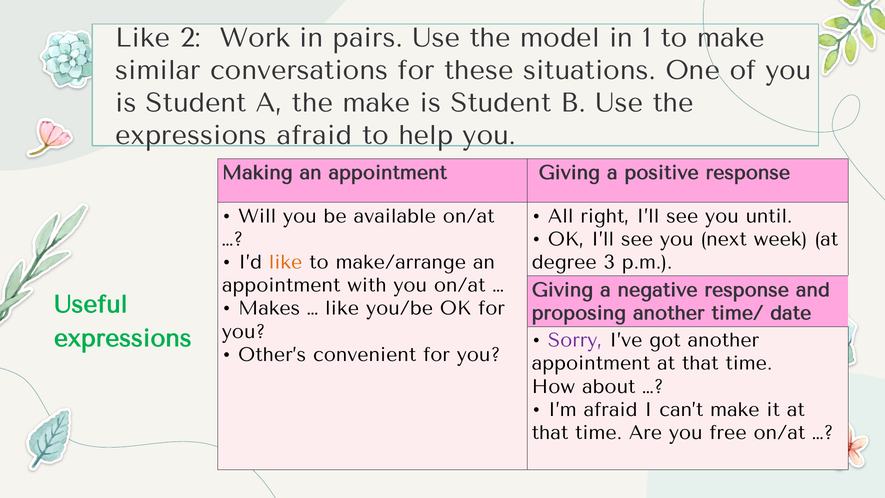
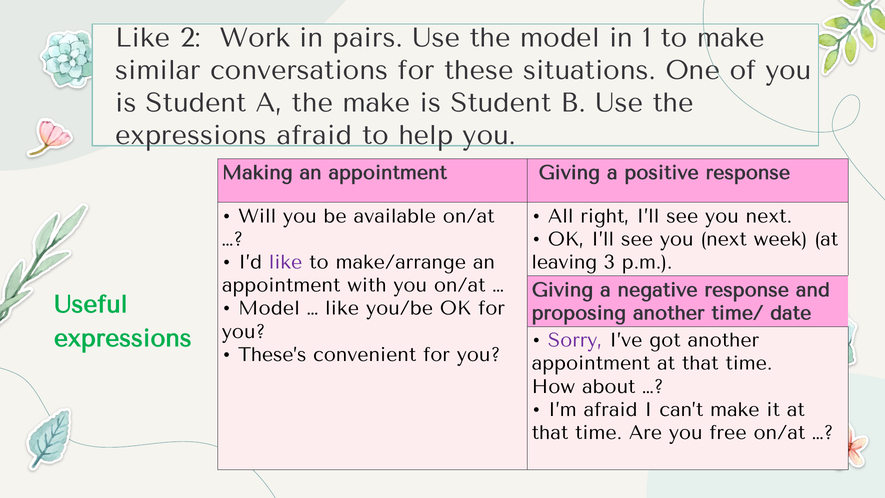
until at (769, 216): until -> next
like at (286, 262) colour: orange -> purple
degree: degree -> leaving
Makes at (269, 308): Makes -> Model
Other’s: Other’s -> These’s
